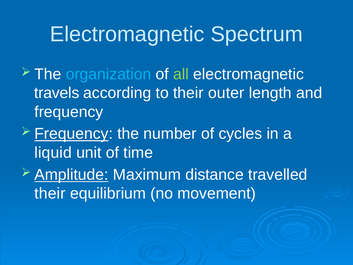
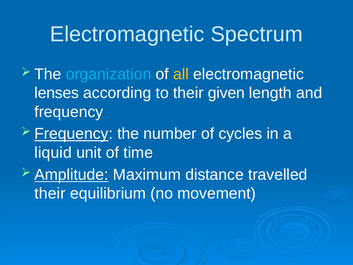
all colour: light green -> yellow
travels: travels -> lenses
outer: outer -> given
